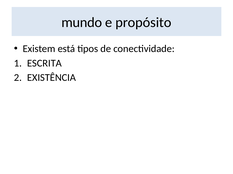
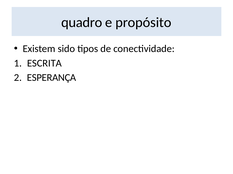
mundo: mundo -> quadro
está: está -> sido
EXISTÊNCIA: EXISTÊNCIA -> ESPERANÇA
